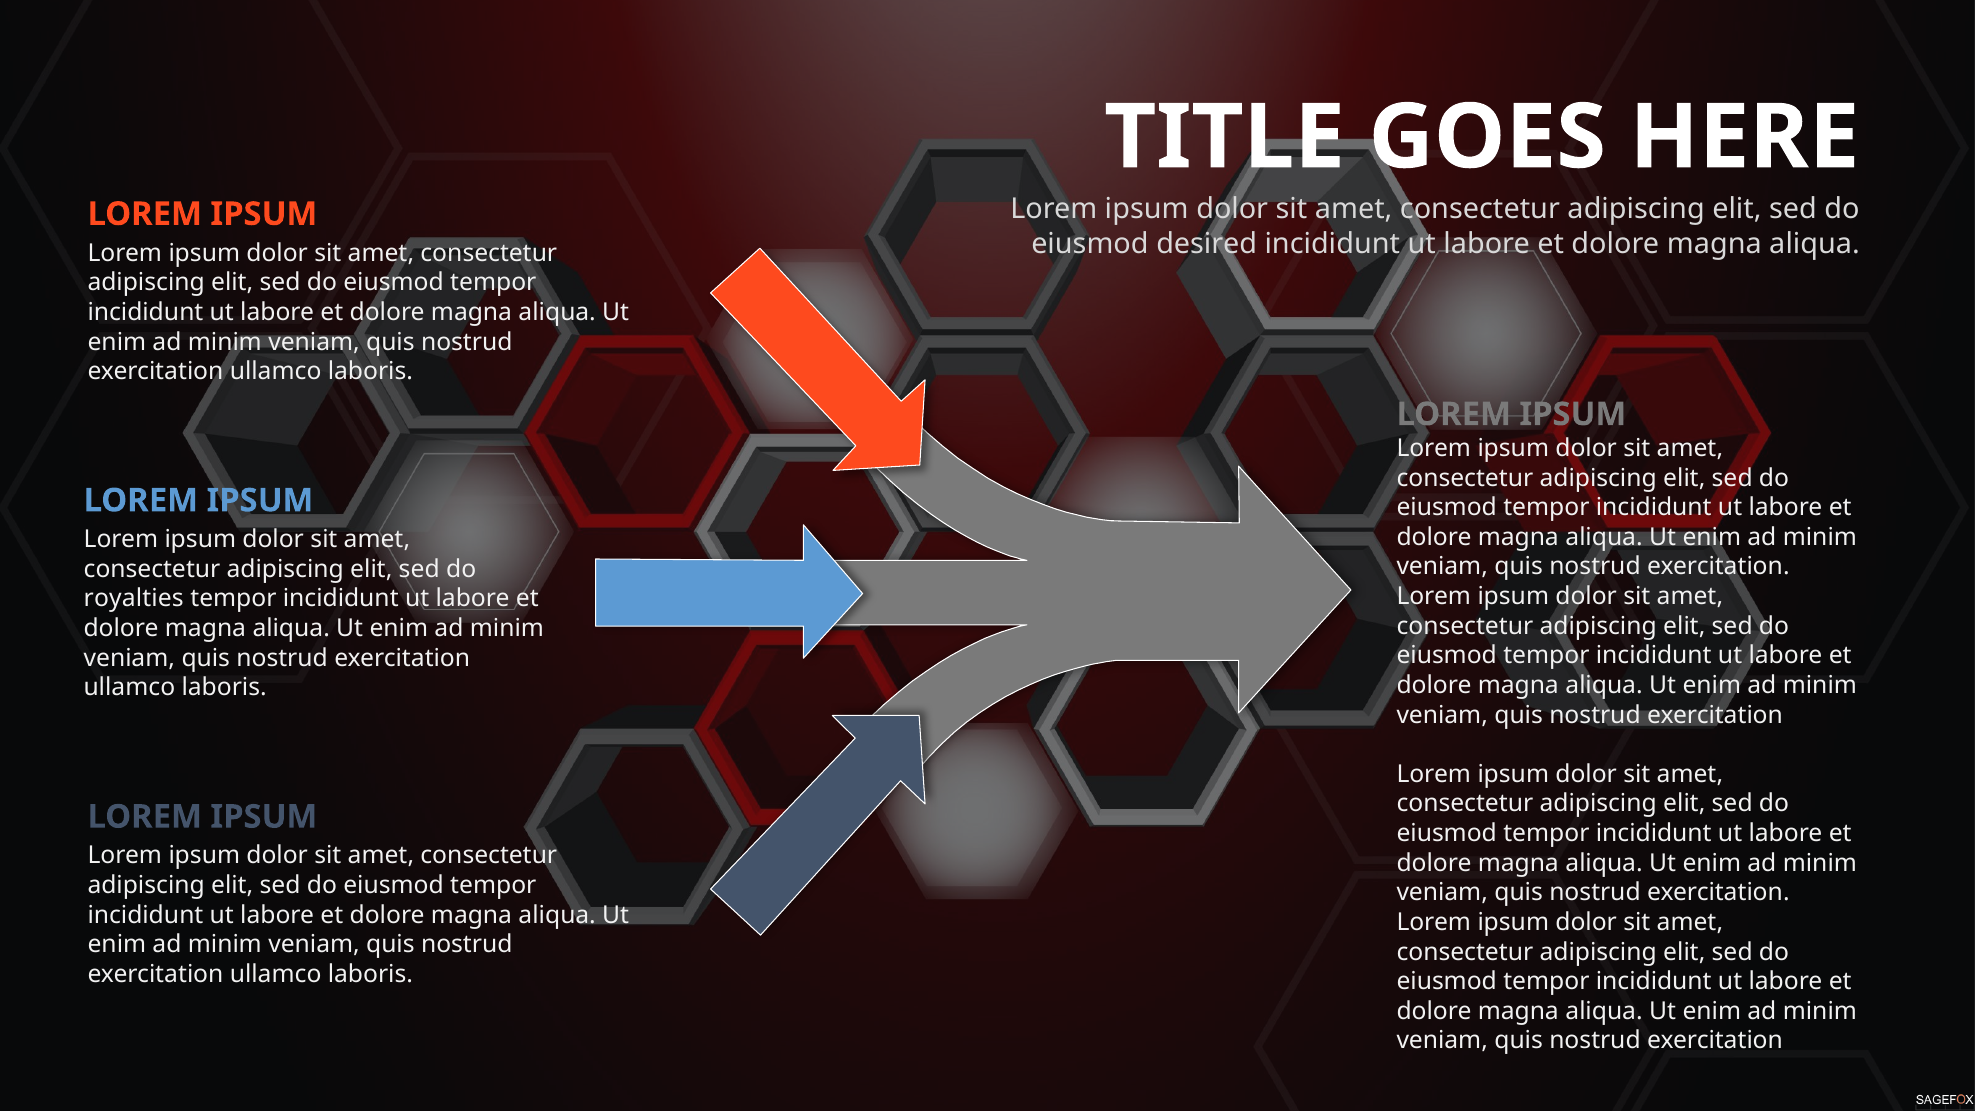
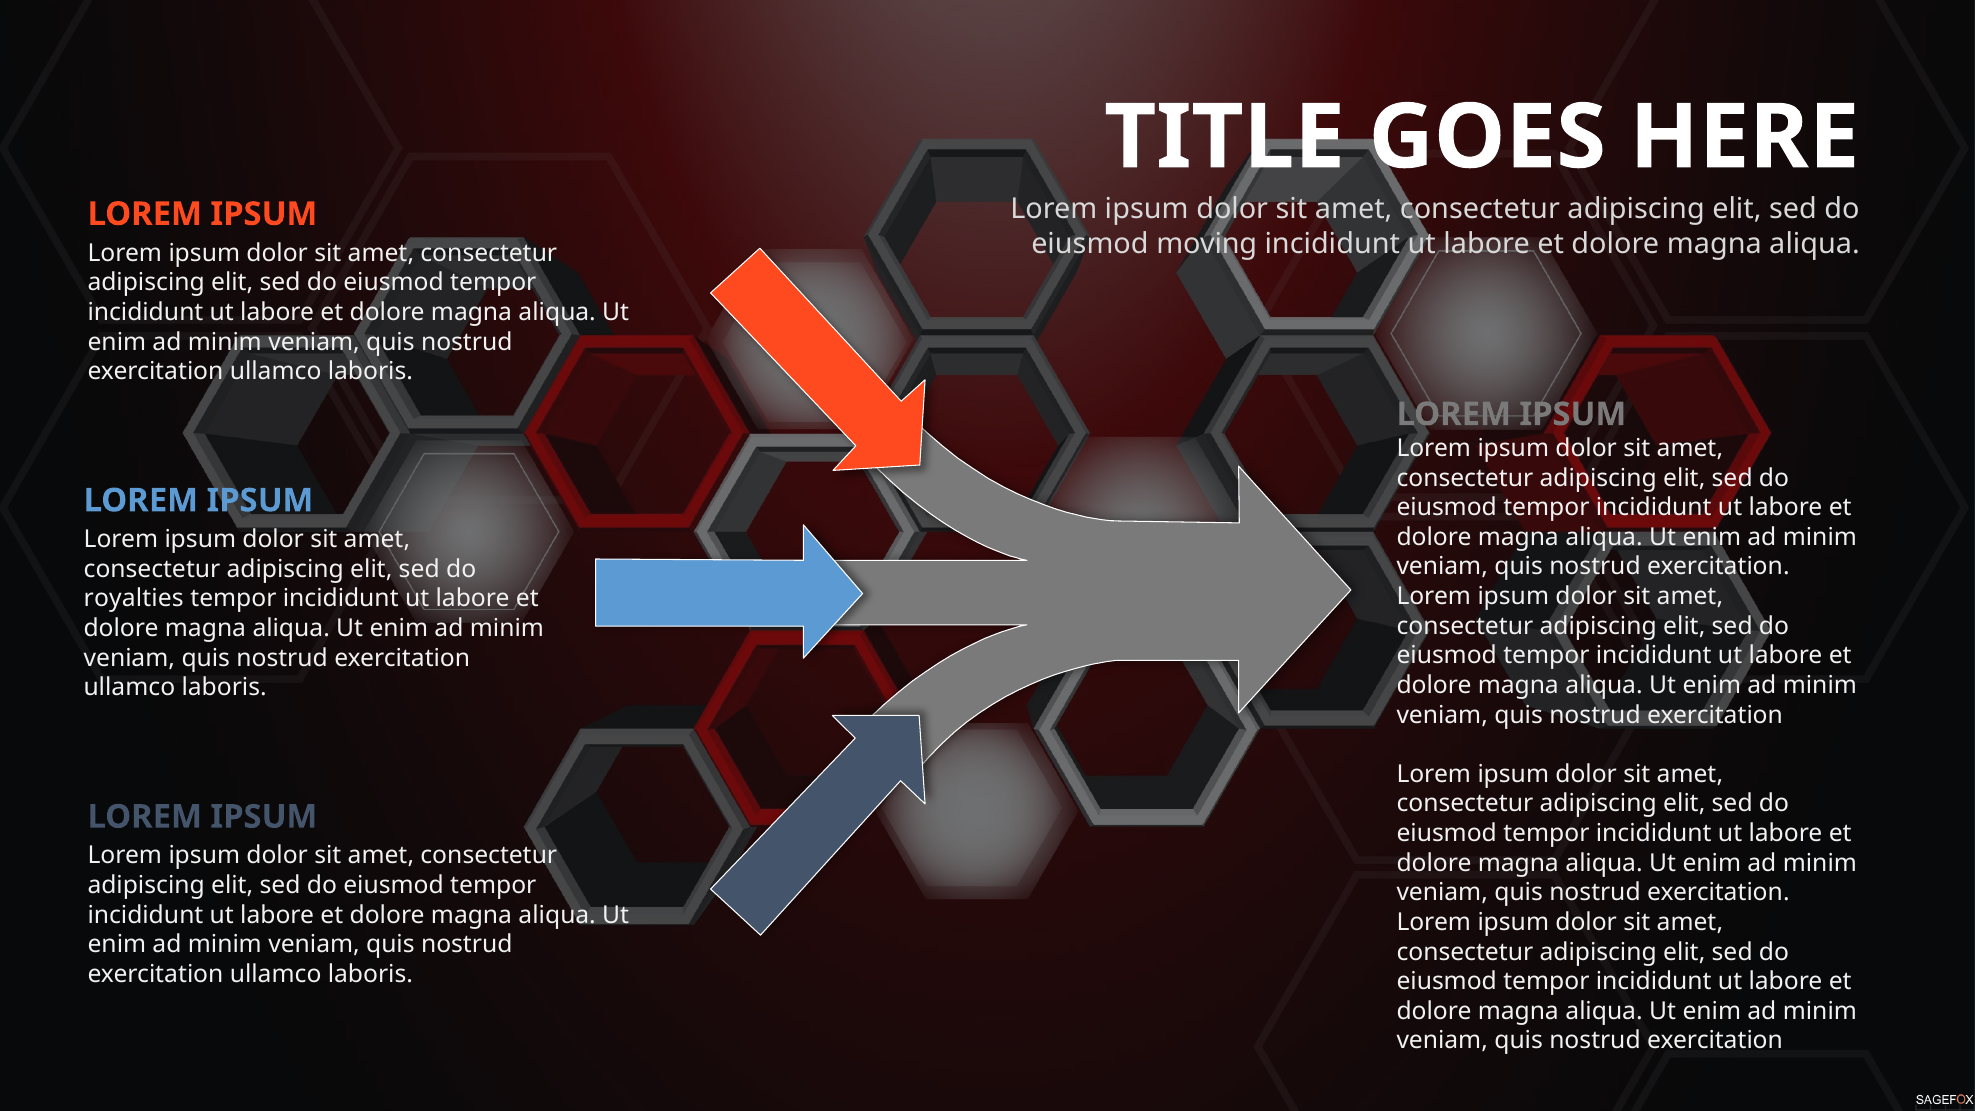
desired: desired -> moving
